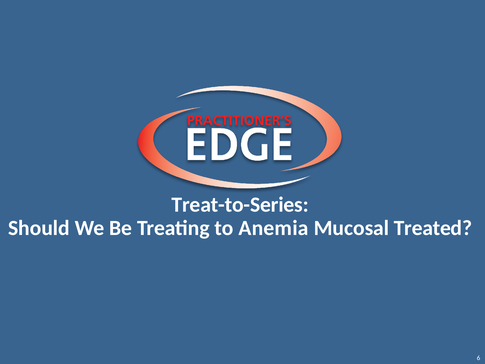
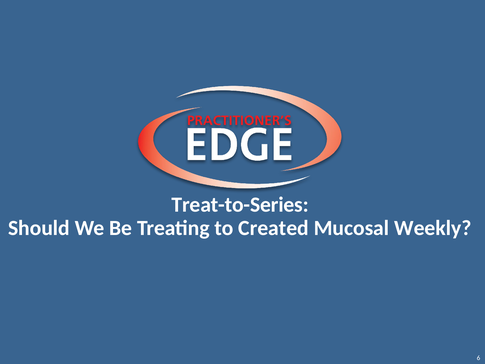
Anemia: Anemia -> Created
Treated: Treated -> Weekly
